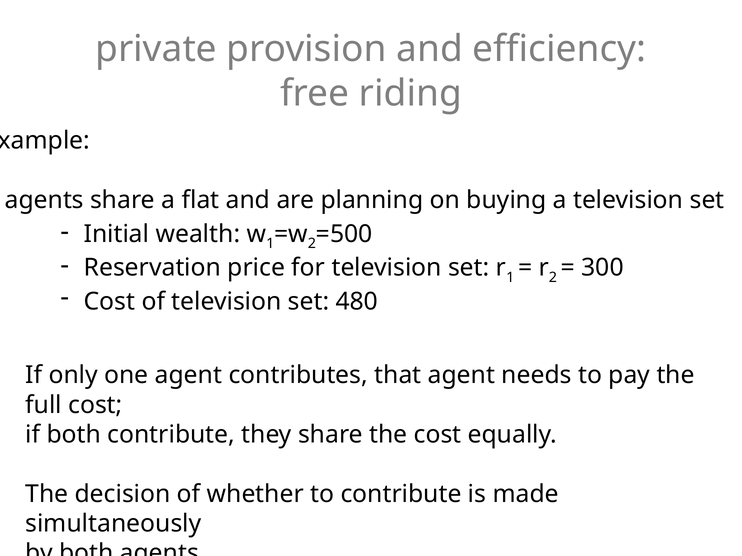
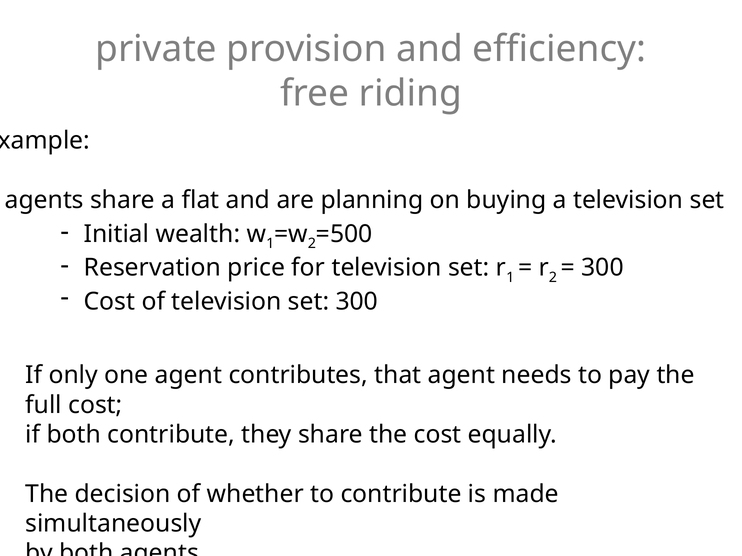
set 480: 480 -> 300
